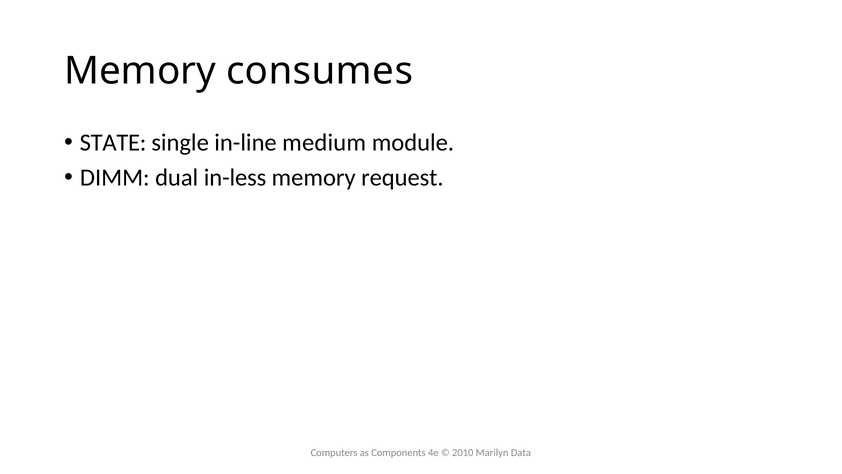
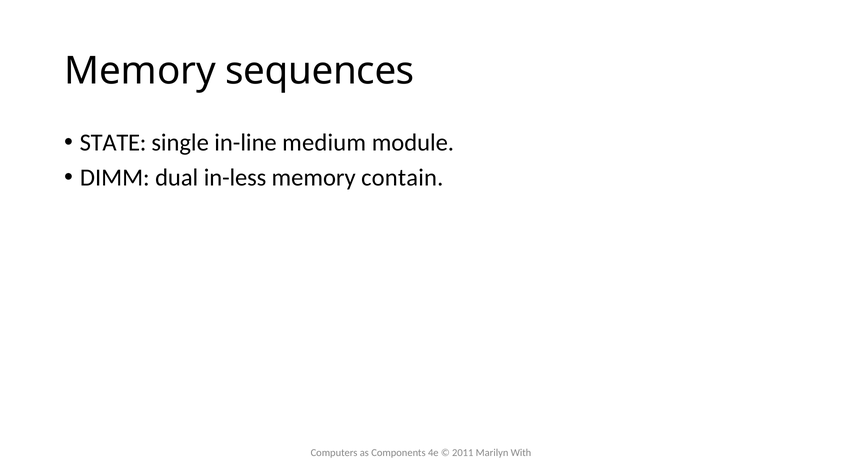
consumes: consumes -> sequences
request: request -> contain
2010: 2010 -> 2011
Data: Data -> With
